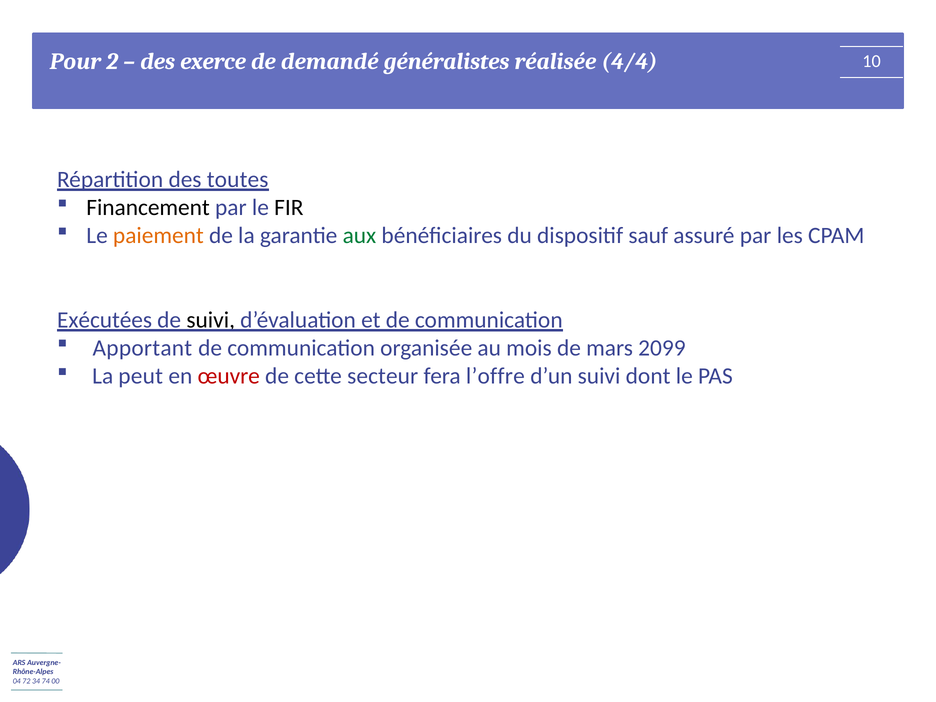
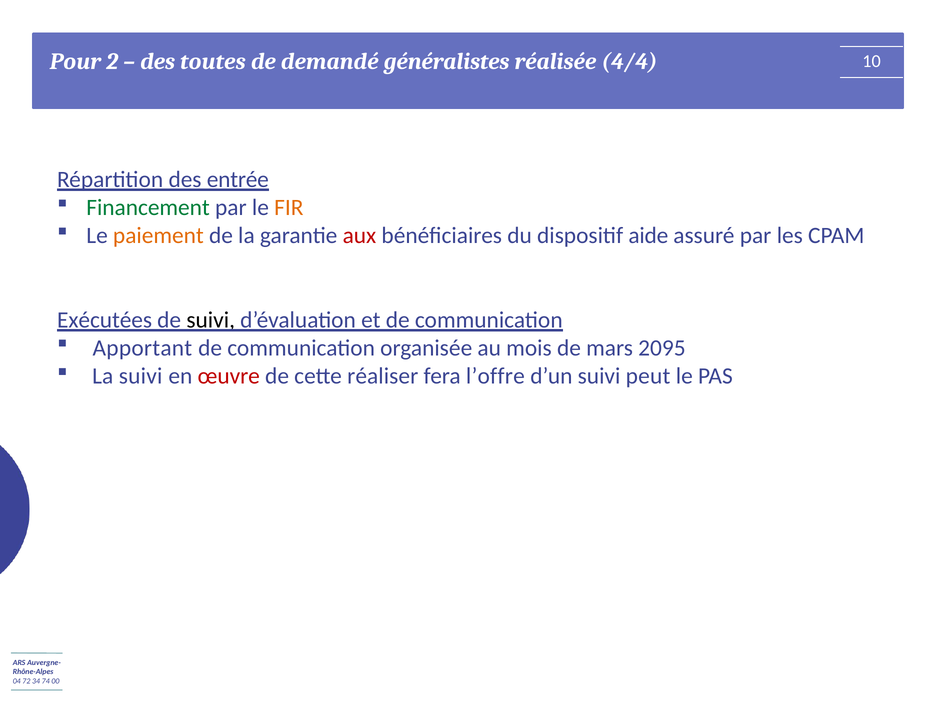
exerce: exerce -> toutes
toutes: toutes -> entrée
Financement colour: black -> green
FIR colour: black -> orange
aux colour: green -> red
sauf: sauf -> aide
2099: 2099 -> 2095
La peut: peut -> suivi
secteur: secteur -> réaliser
dont: dont -> peut
